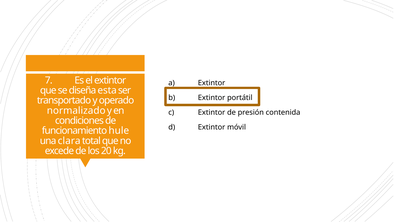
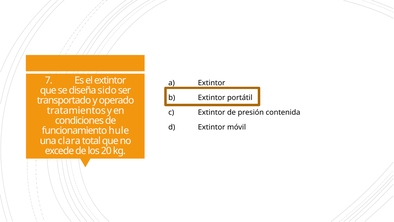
esta: esta -> sido
normalizado: normalizado -> tratamientos
